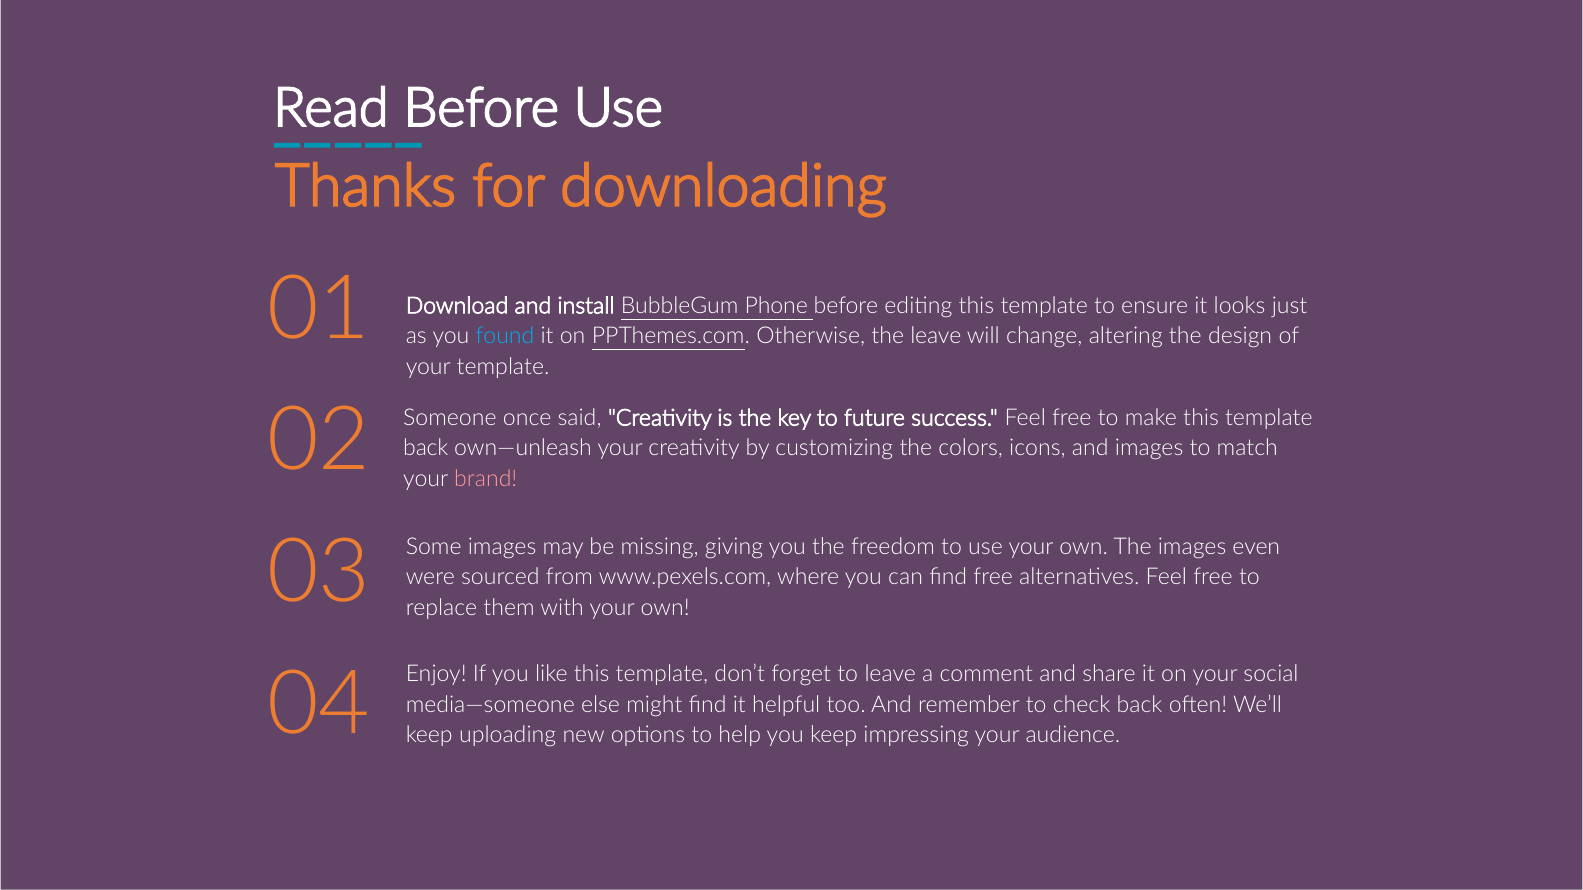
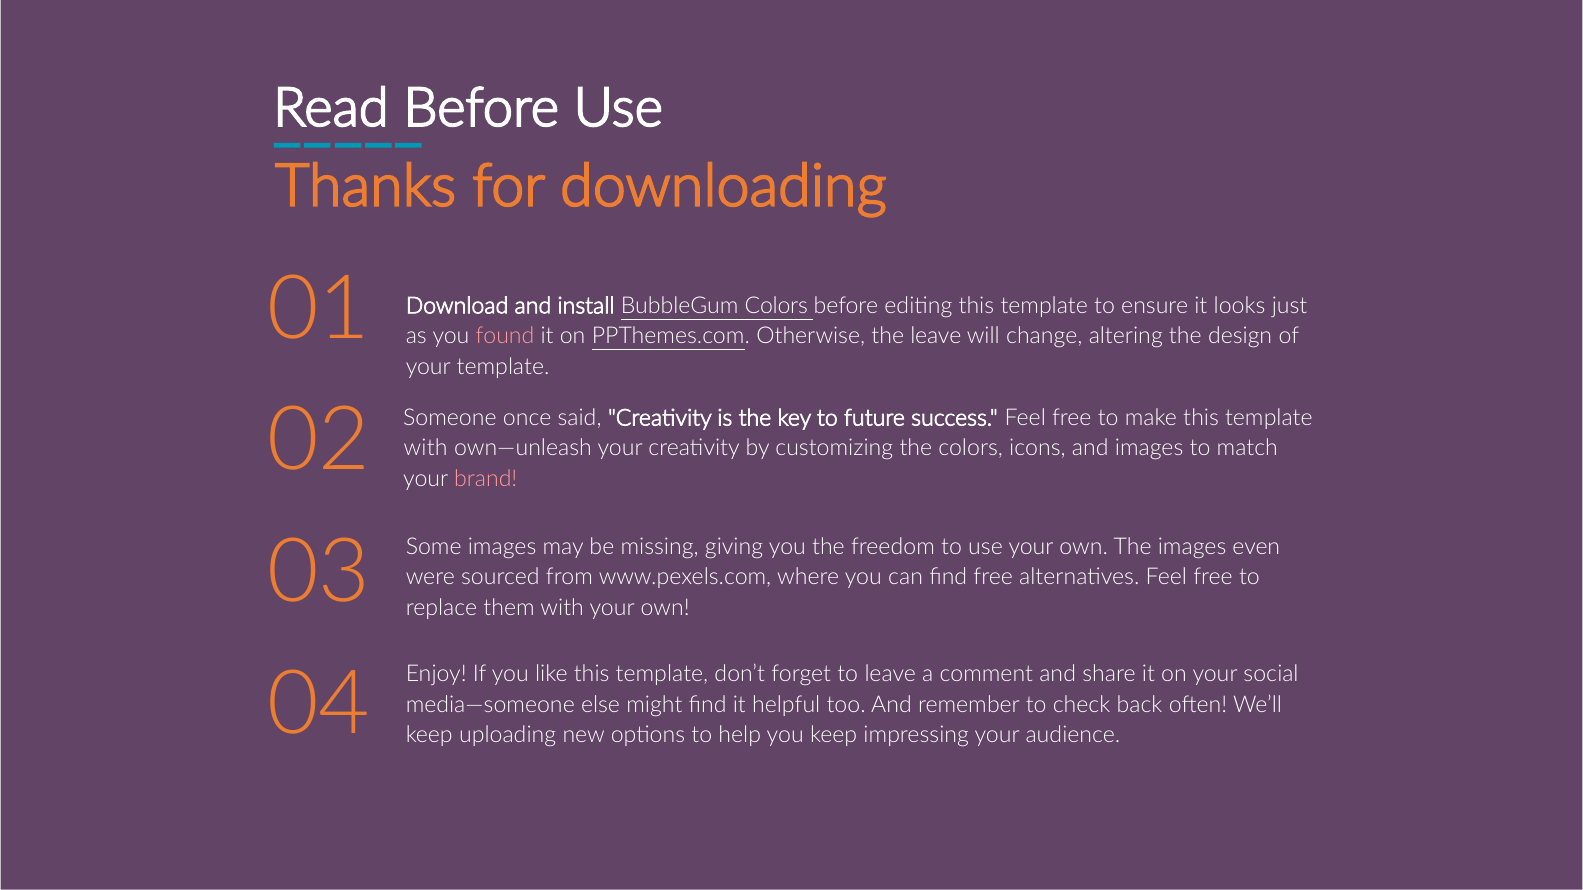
BubbleGum Phone: Phone -> Colors
found colour: light blue -> pink
back at (426, 449): back -> with
